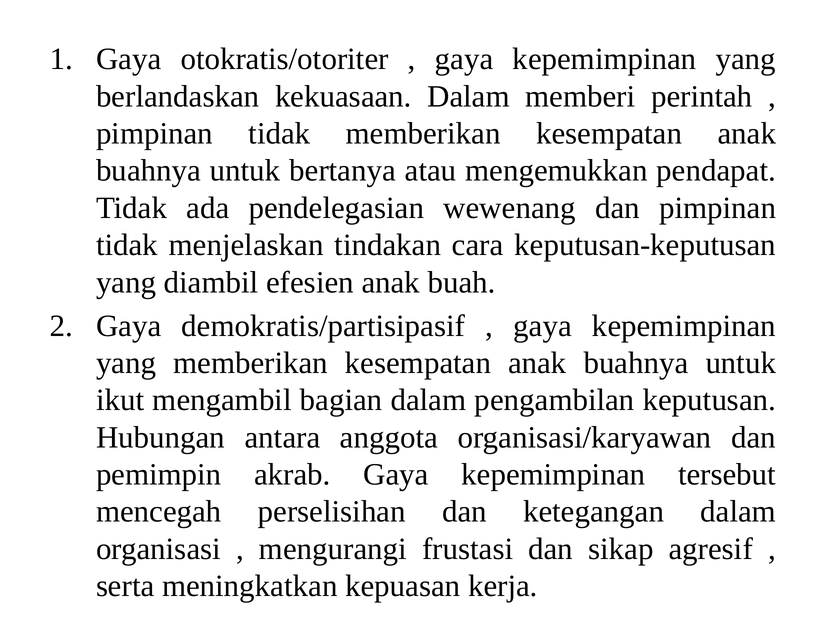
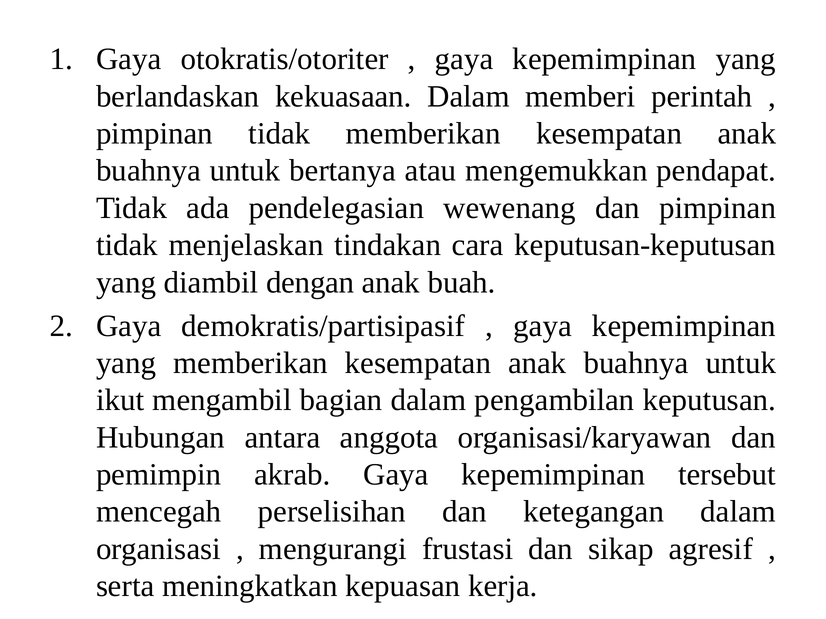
efesien: efesien -> dengan
